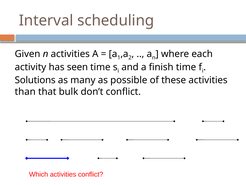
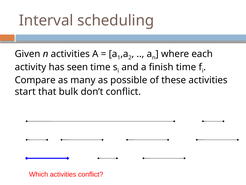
Solutions: Solutions -> Compare
than: than -> start
